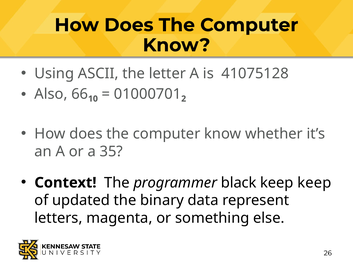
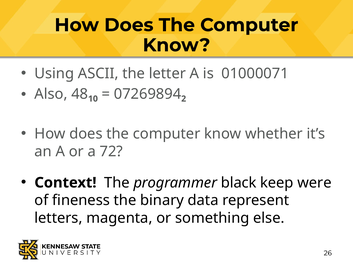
41075128: 41075128 -> 01000071
66: 66 -> 48
01000701: 01000701 -> 07269894
35: 35 -> 72
keep keep: keep -> were
updated: updated -> fineness
